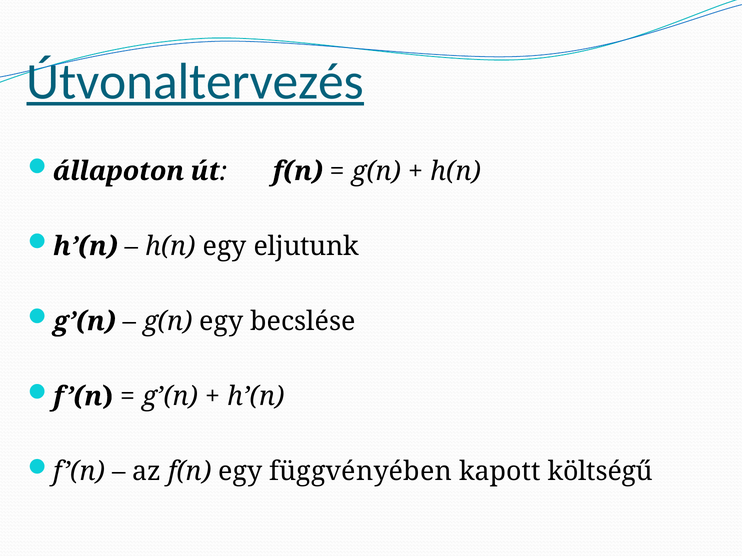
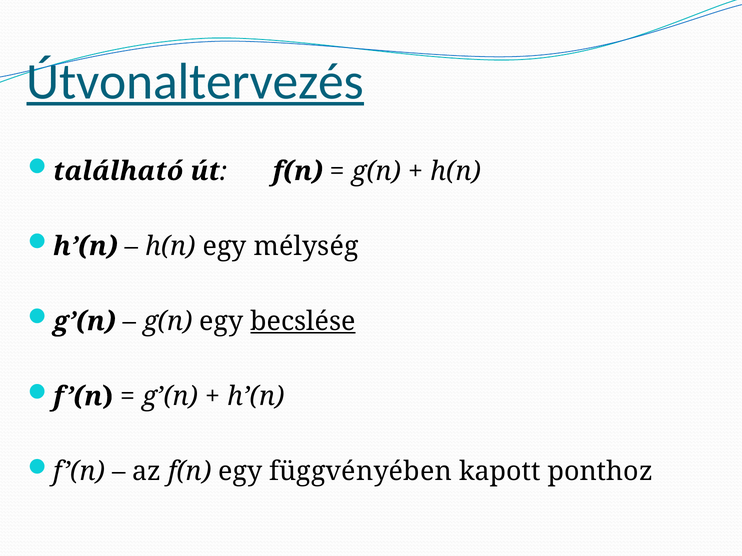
állapoton: állapoton -> található
eljutunk: eljutunk -> mélység
becslése underline: none -> present
költségű: költségű -> ponthoz
